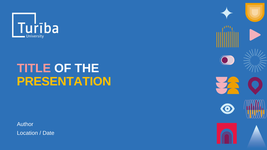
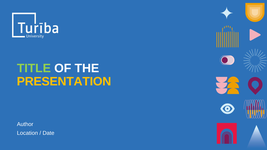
TITLE colour: pink -> light green
